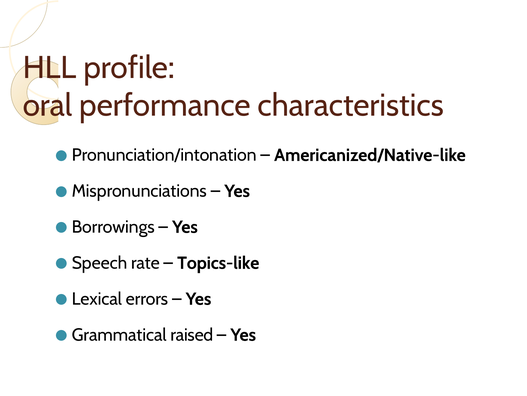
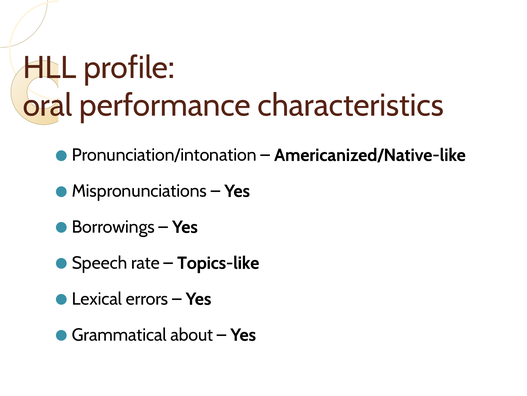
raised: raised -> about
